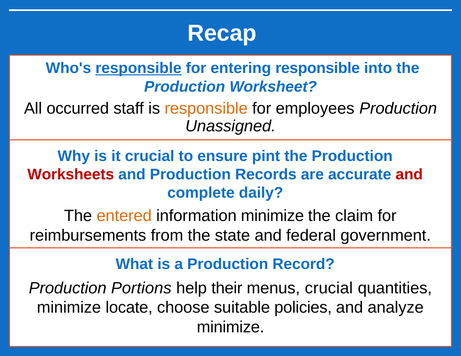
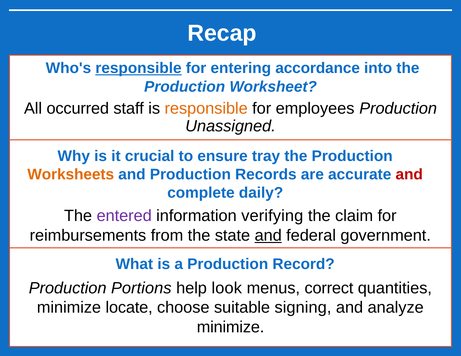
entering responsible: responsible -> accordance
pint: pint -> tray
Worksheets colour: red -> orange
entered colour: orange -> purple
information minimize: minimize -> verifying
and at (268, 236) underline: none -> present
their: their -> look
menus crucial: crucial -> correct
policies: policies -> signing
